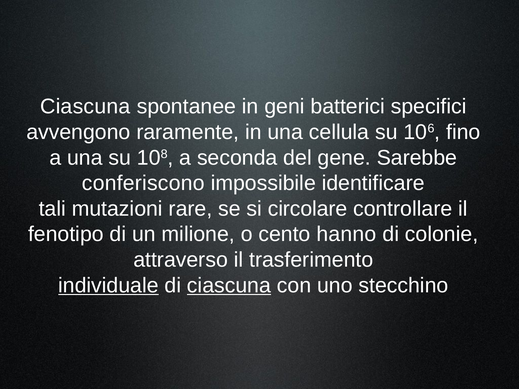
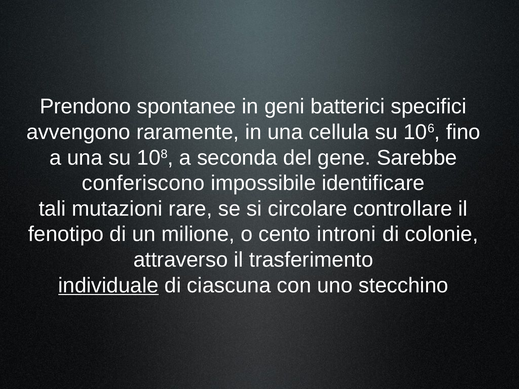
Ciascuna at (85, 107): Ciascuna -> Prendono
hanno: hanno -> introni
ciascuna at (229, 286) underline: present -> none
